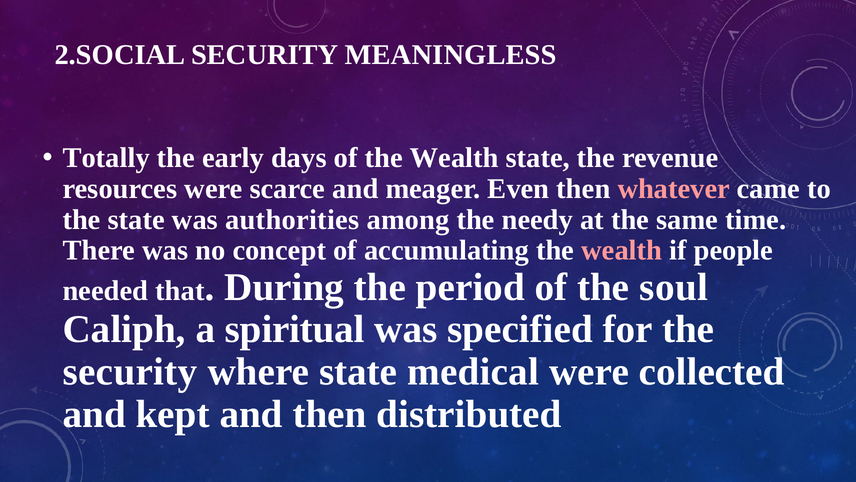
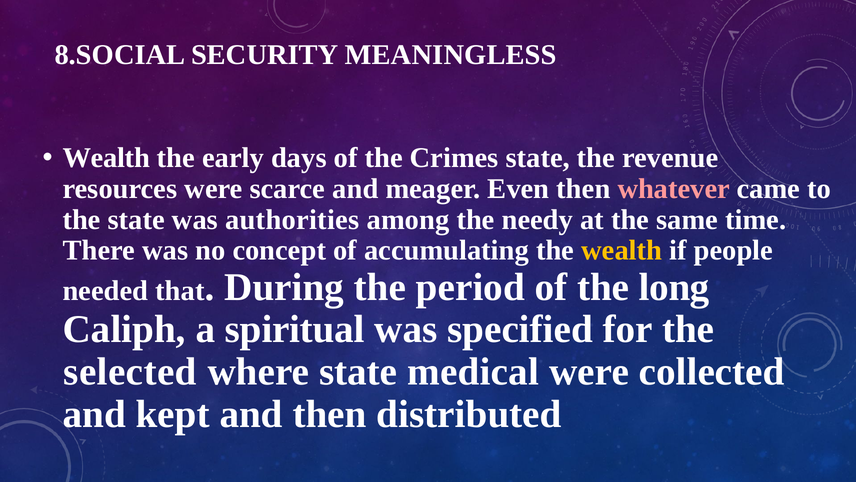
2.SOCIAL: 2.SOCIAL -> 8.SOCIAL
Totally at (106, 158): Totally -> Wealth
of the Wealth: Wealth -> Crimes
wealth at (622, 250) colour: pink -> yellow
soul: soul -> long
security at (130, 371): security -> selected
